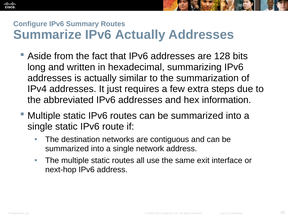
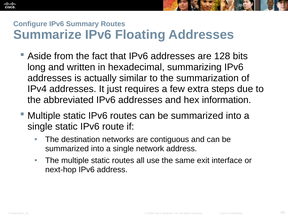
IPv6 Actually: Actually -> Floating
